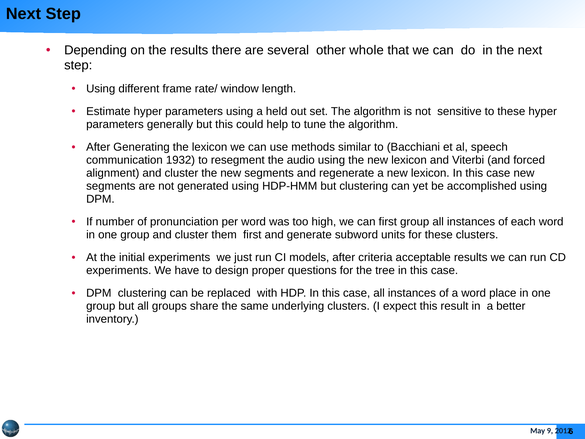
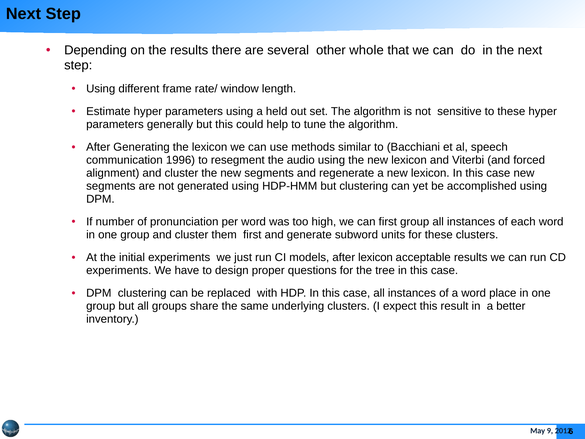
1932: 1932 -> 1996
after criteria: criteria -> lexicon
